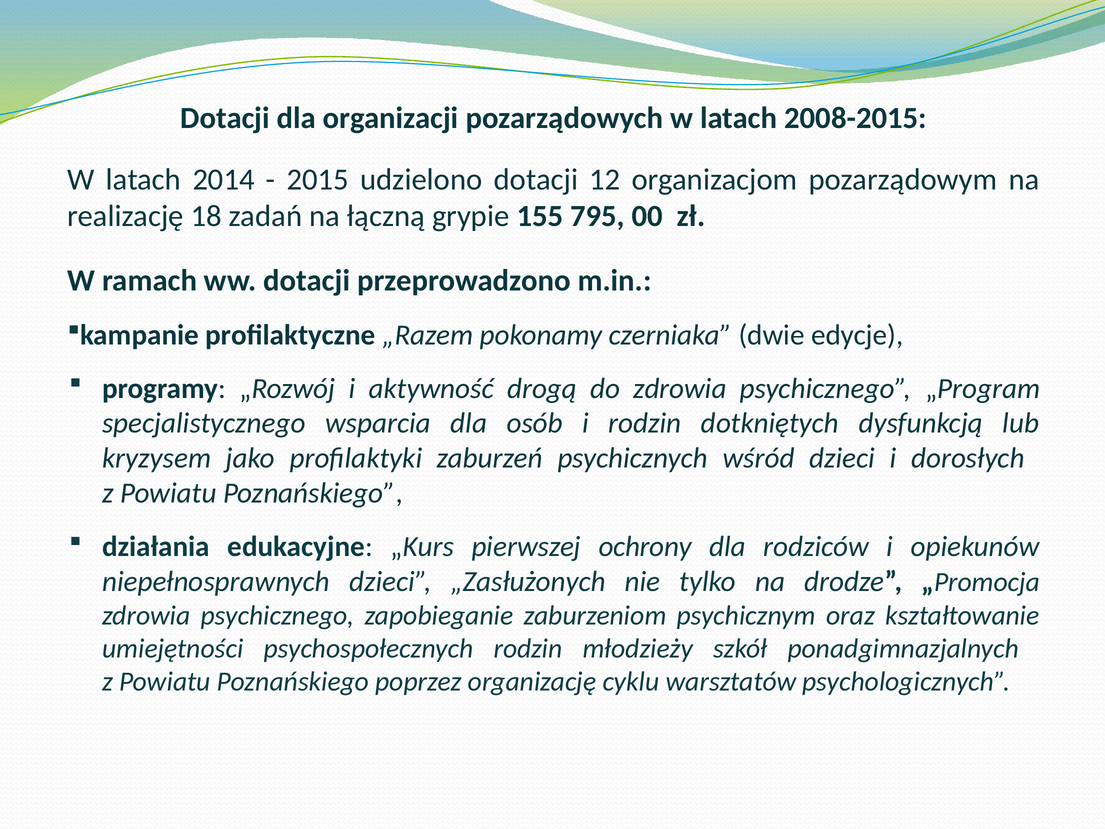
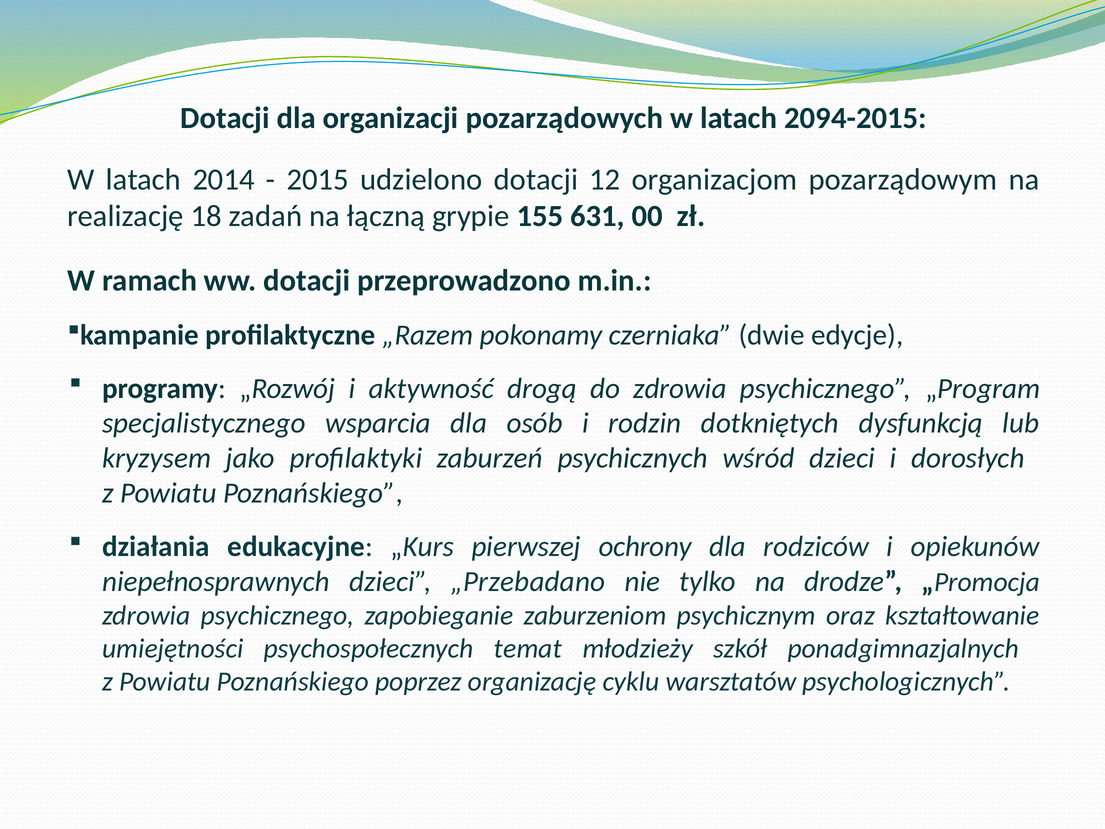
2008-2015: 2008-2015 -> 2094-2015
795: 795 -> 631
„Zasłużonych: „Zasłużonych -> „Przebadano
psychospołecznych rodzin: rodzin -> temat
